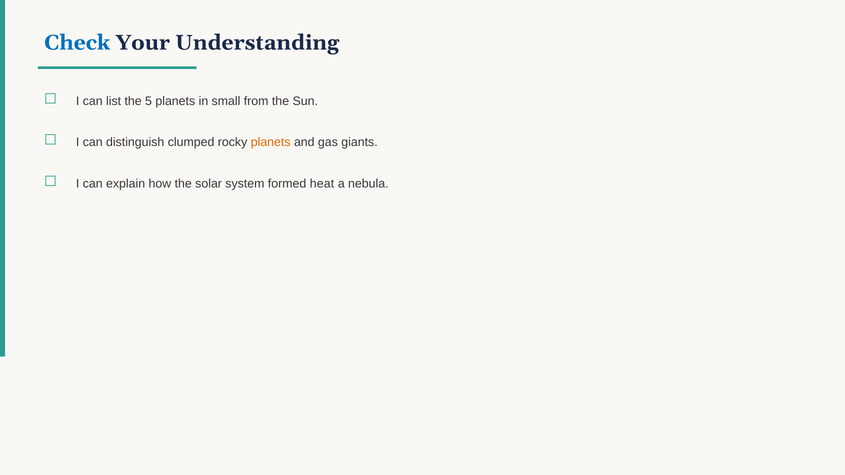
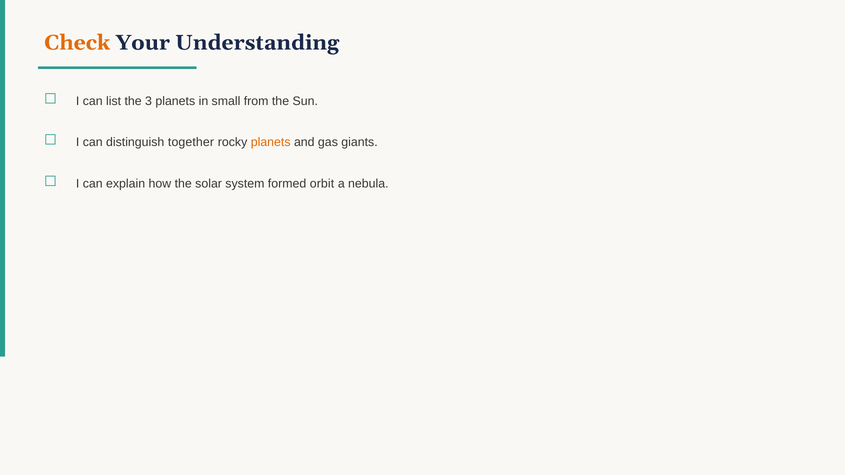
Check colour: blue -> orange
5: 5 -> 3
clumped: clumped -> together
heat: heat -> orbit
